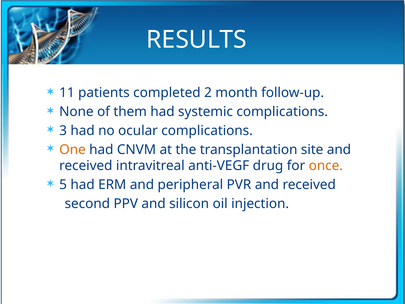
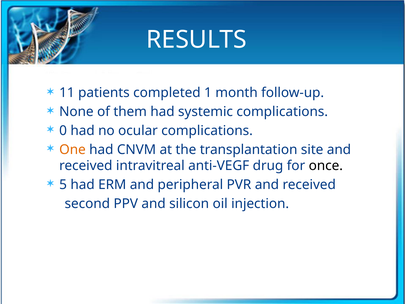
2: 2 -> 1
3: 3 -> 0
once colour: orange -> black
